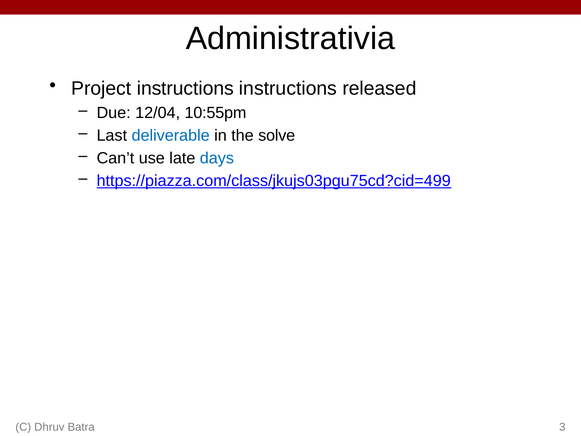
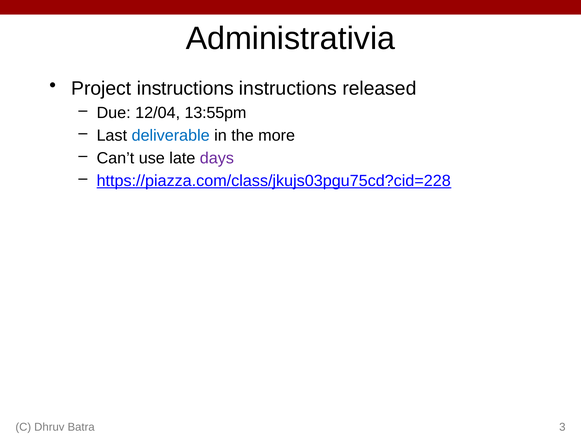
10:55pm: 10:55pm -> 13:55pm
solve: solve -> more
days colour: blue -> purple
https://piazza.com/class/jkujs03pgu75cd?cid=499: https://piazza.com/class/jkujs03pgu75cd?cid=499 -> https://piazza.com/class/jkujs03pgu75cd?cid=228
